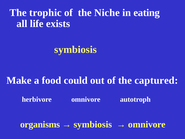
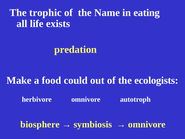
Niche: Niche -> Name
symbiosis at (76, 49): symbiosis -> predation
captured: captured -> ecologists
organisms: organisms -> biosphere
